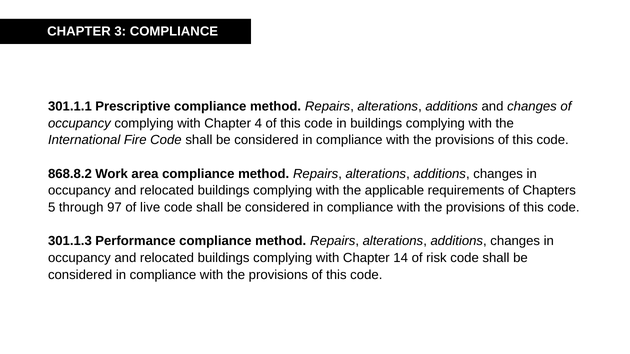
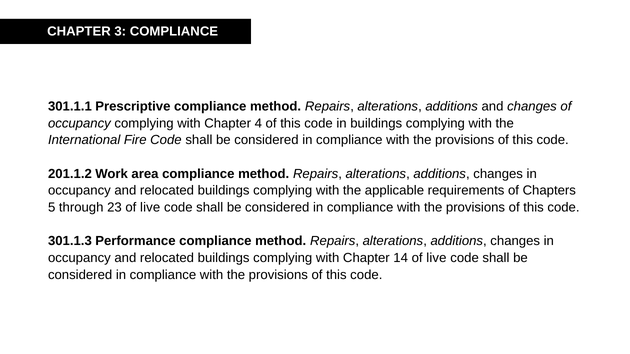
868.8.2: 868.8.2 -> 201.1.2
97: 97 -> 23
14 of risk: risk -> live
